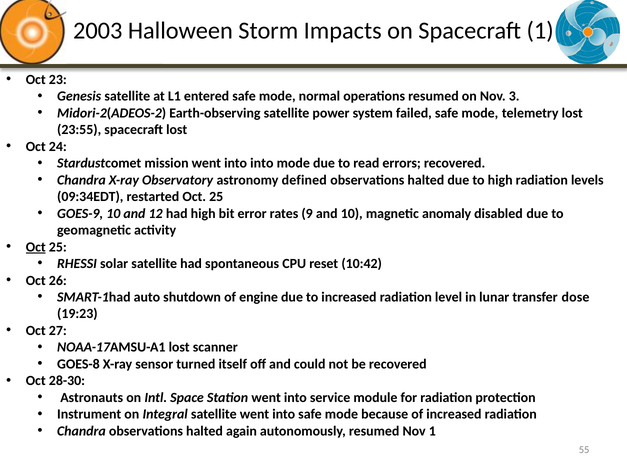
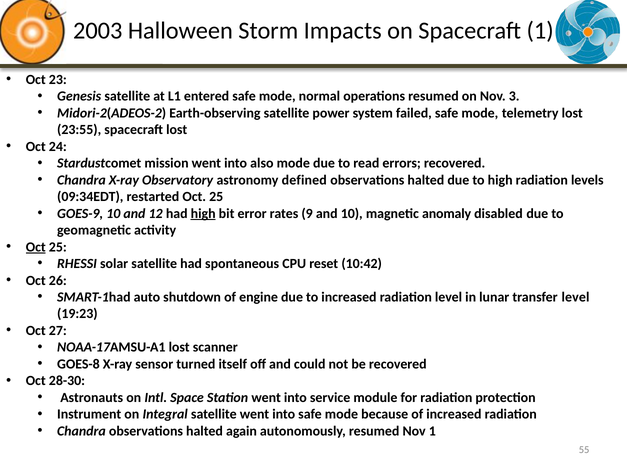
into into: into -> also
high at (203, 213) underline: none -> present
transfer dose: dose -> level
